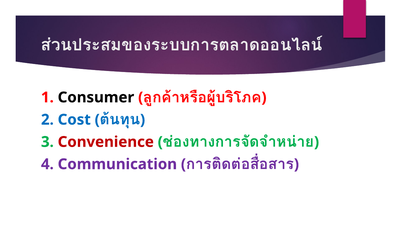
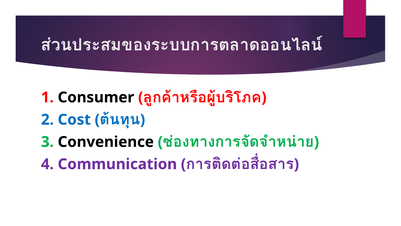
Convenience colour: red -> black
